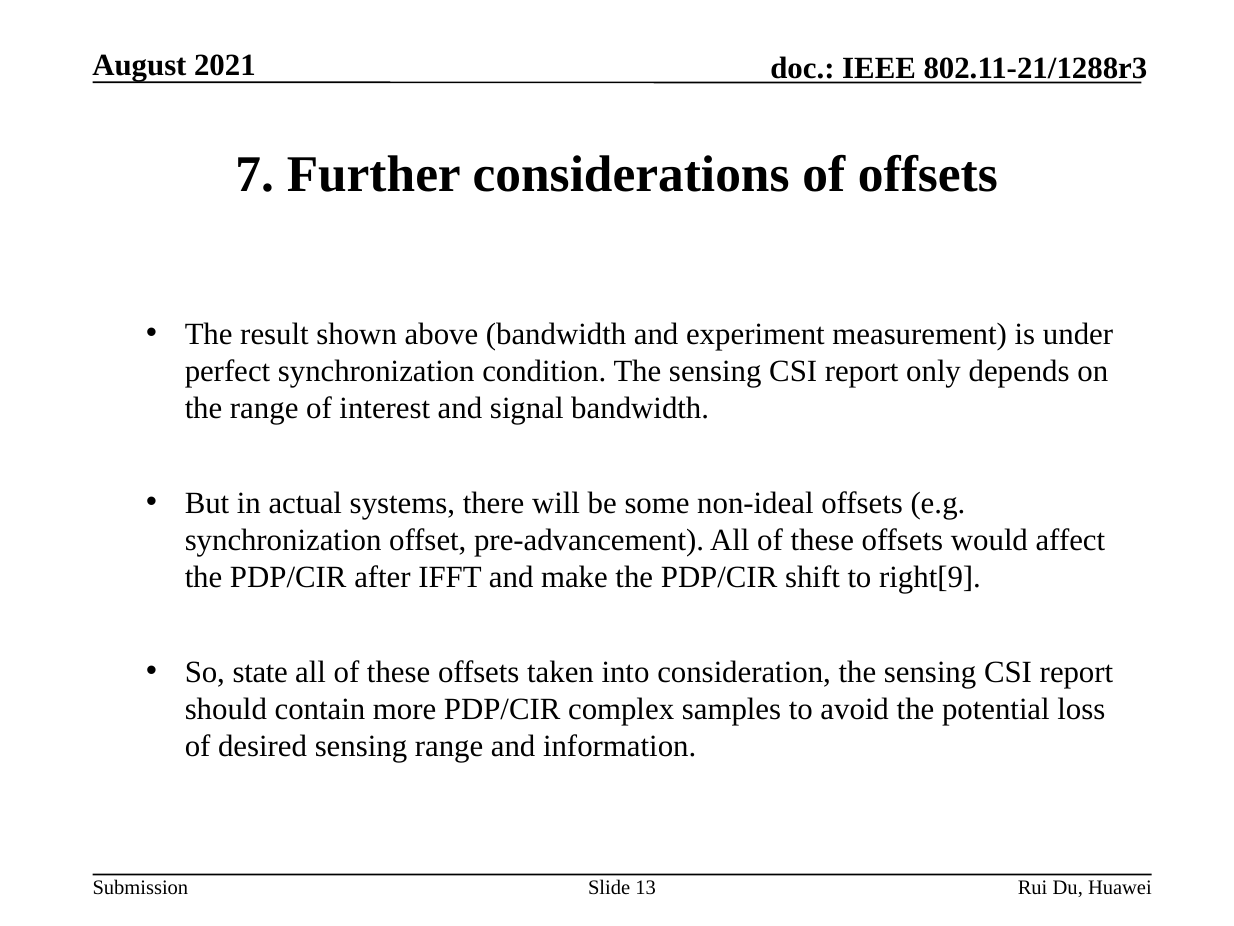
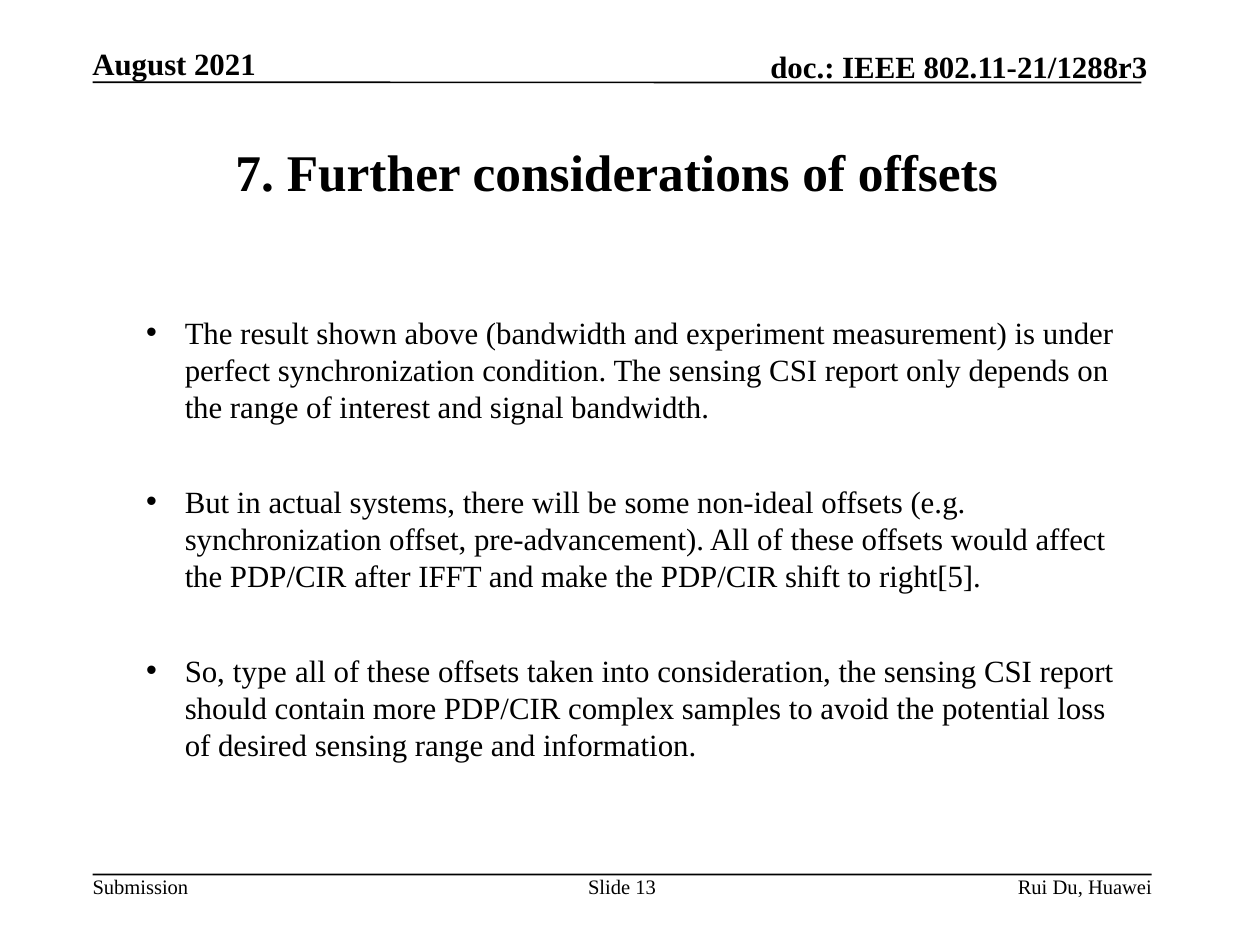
right[9: right[9 -> right[5
state: state -> type
